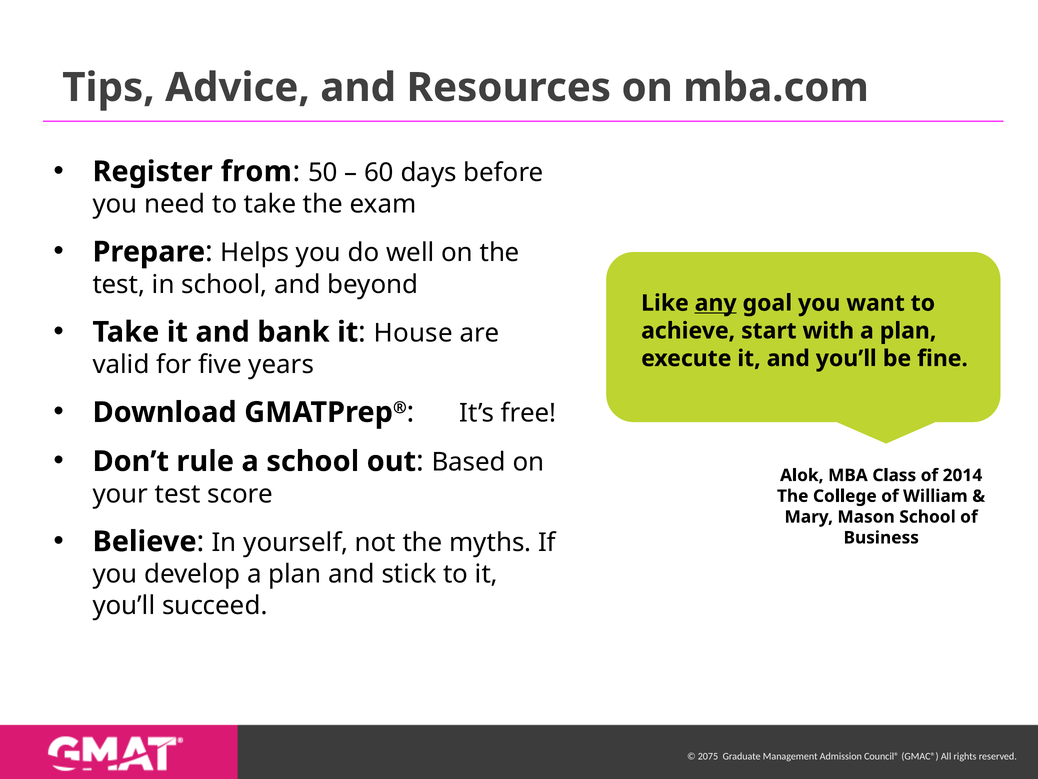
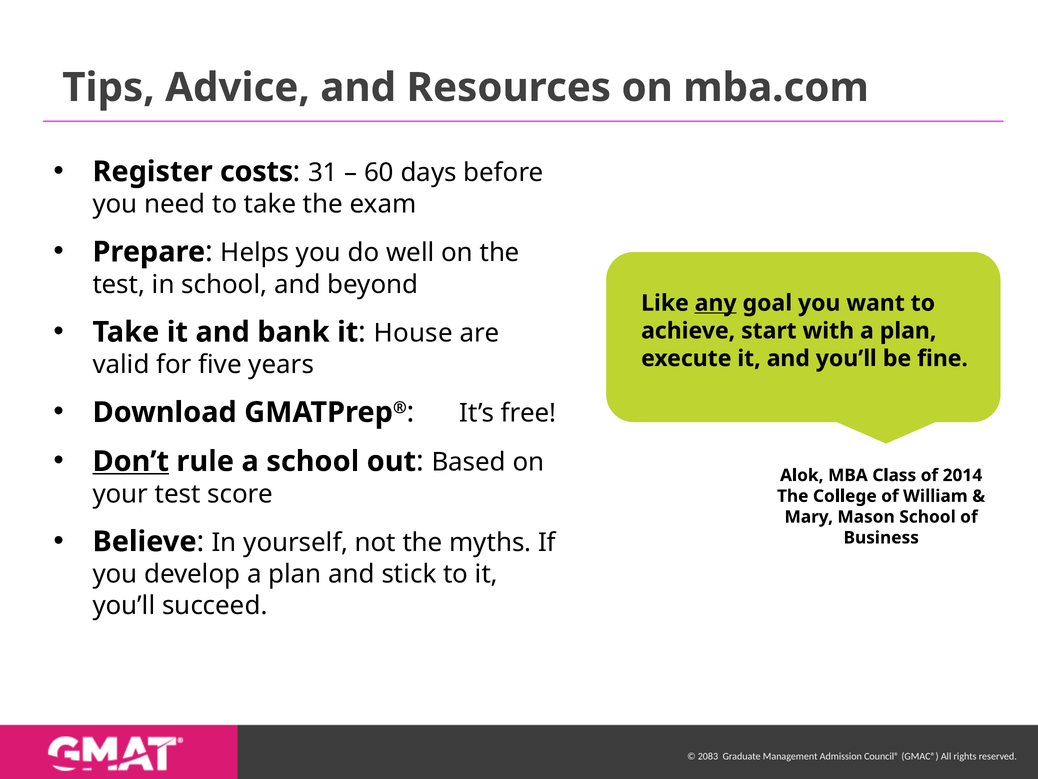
from: from -> costs
50: 50 -> 31
Don’t underline: none -> present
2075: 2075 -> 2083
